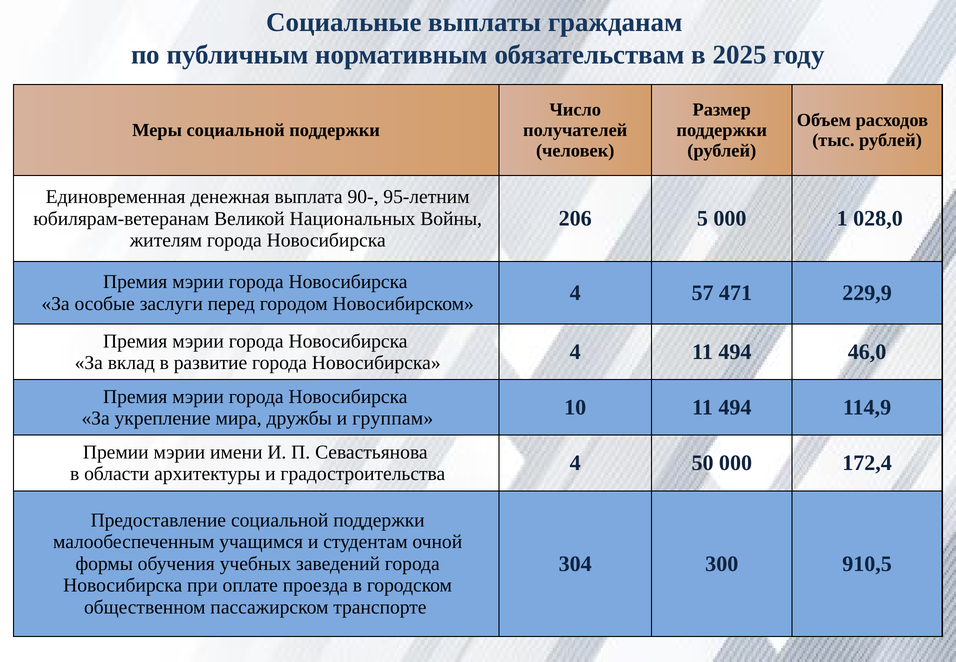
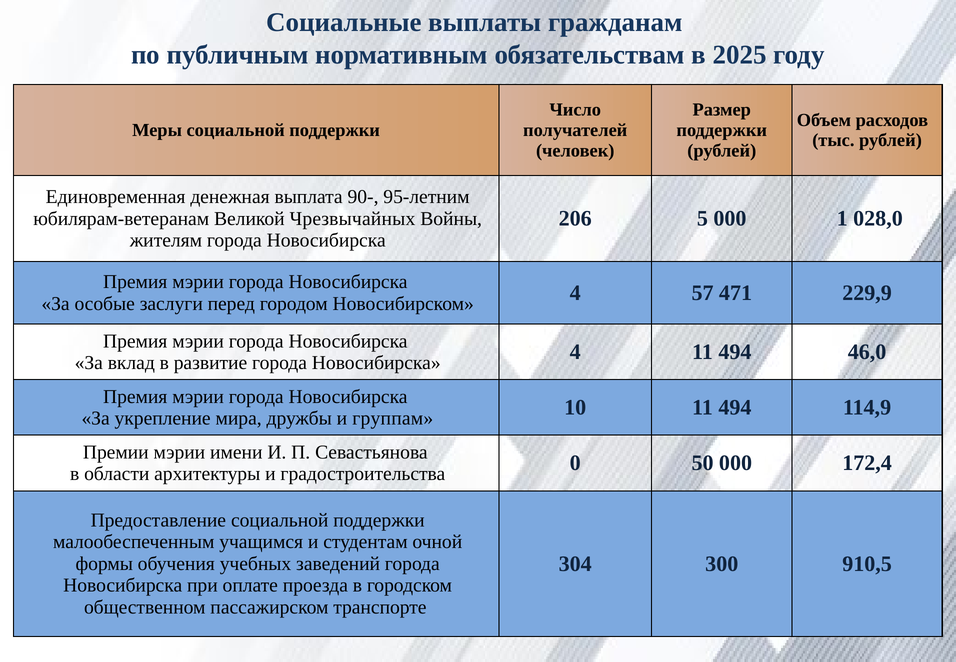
Национальных: Национальных -> Чрезвычайных
градостроительства 4: 4 -> 0
